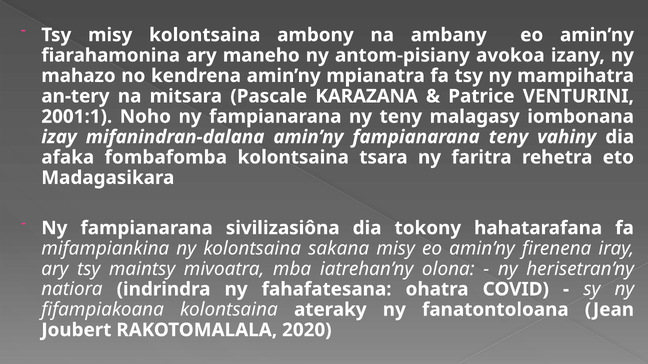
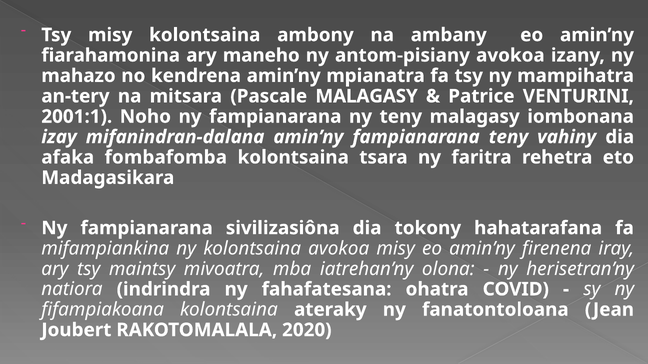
Pascale KARAZANA: KARAZANA -> MALAGASY
kolontsaina sakana: sakana -> avokoa
